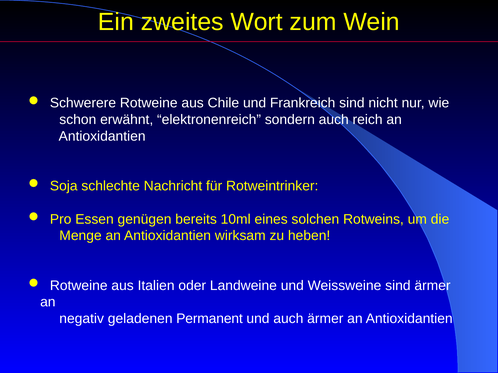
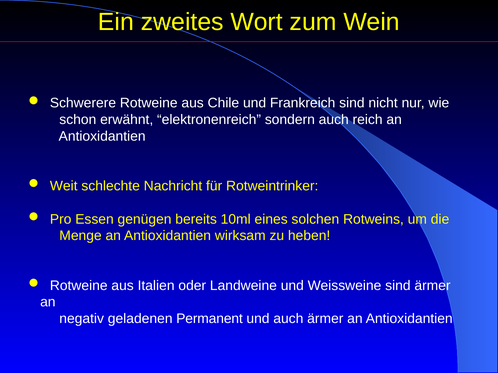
Soja: Soja -> Weit
